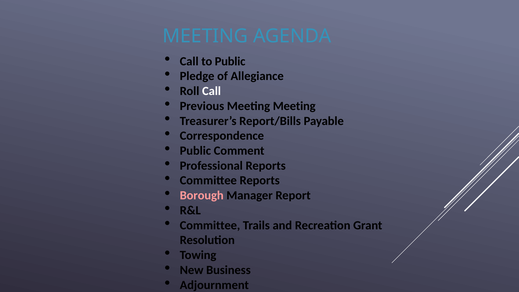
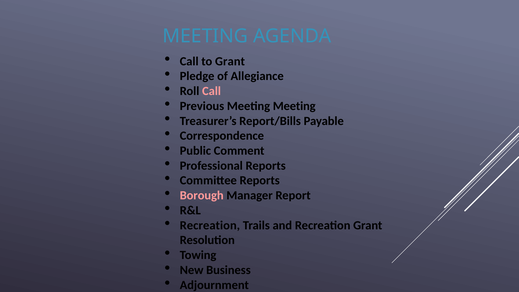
to Public: Public -> Grant
Call at (212, 91) colour: white -> pink
Committee at (210, 225): Committee -> Recreation
